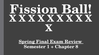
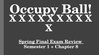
Fission: Fission -> Occupy
